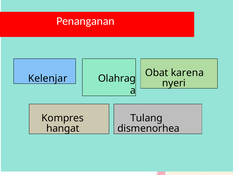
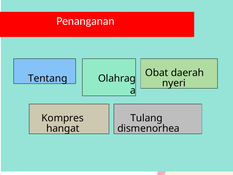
karena: karena -> daerah
Kelenjar: Kelenjar -> Tentang
